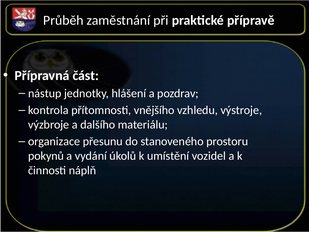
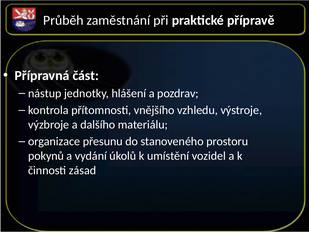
náplň: náplň -> zásad
